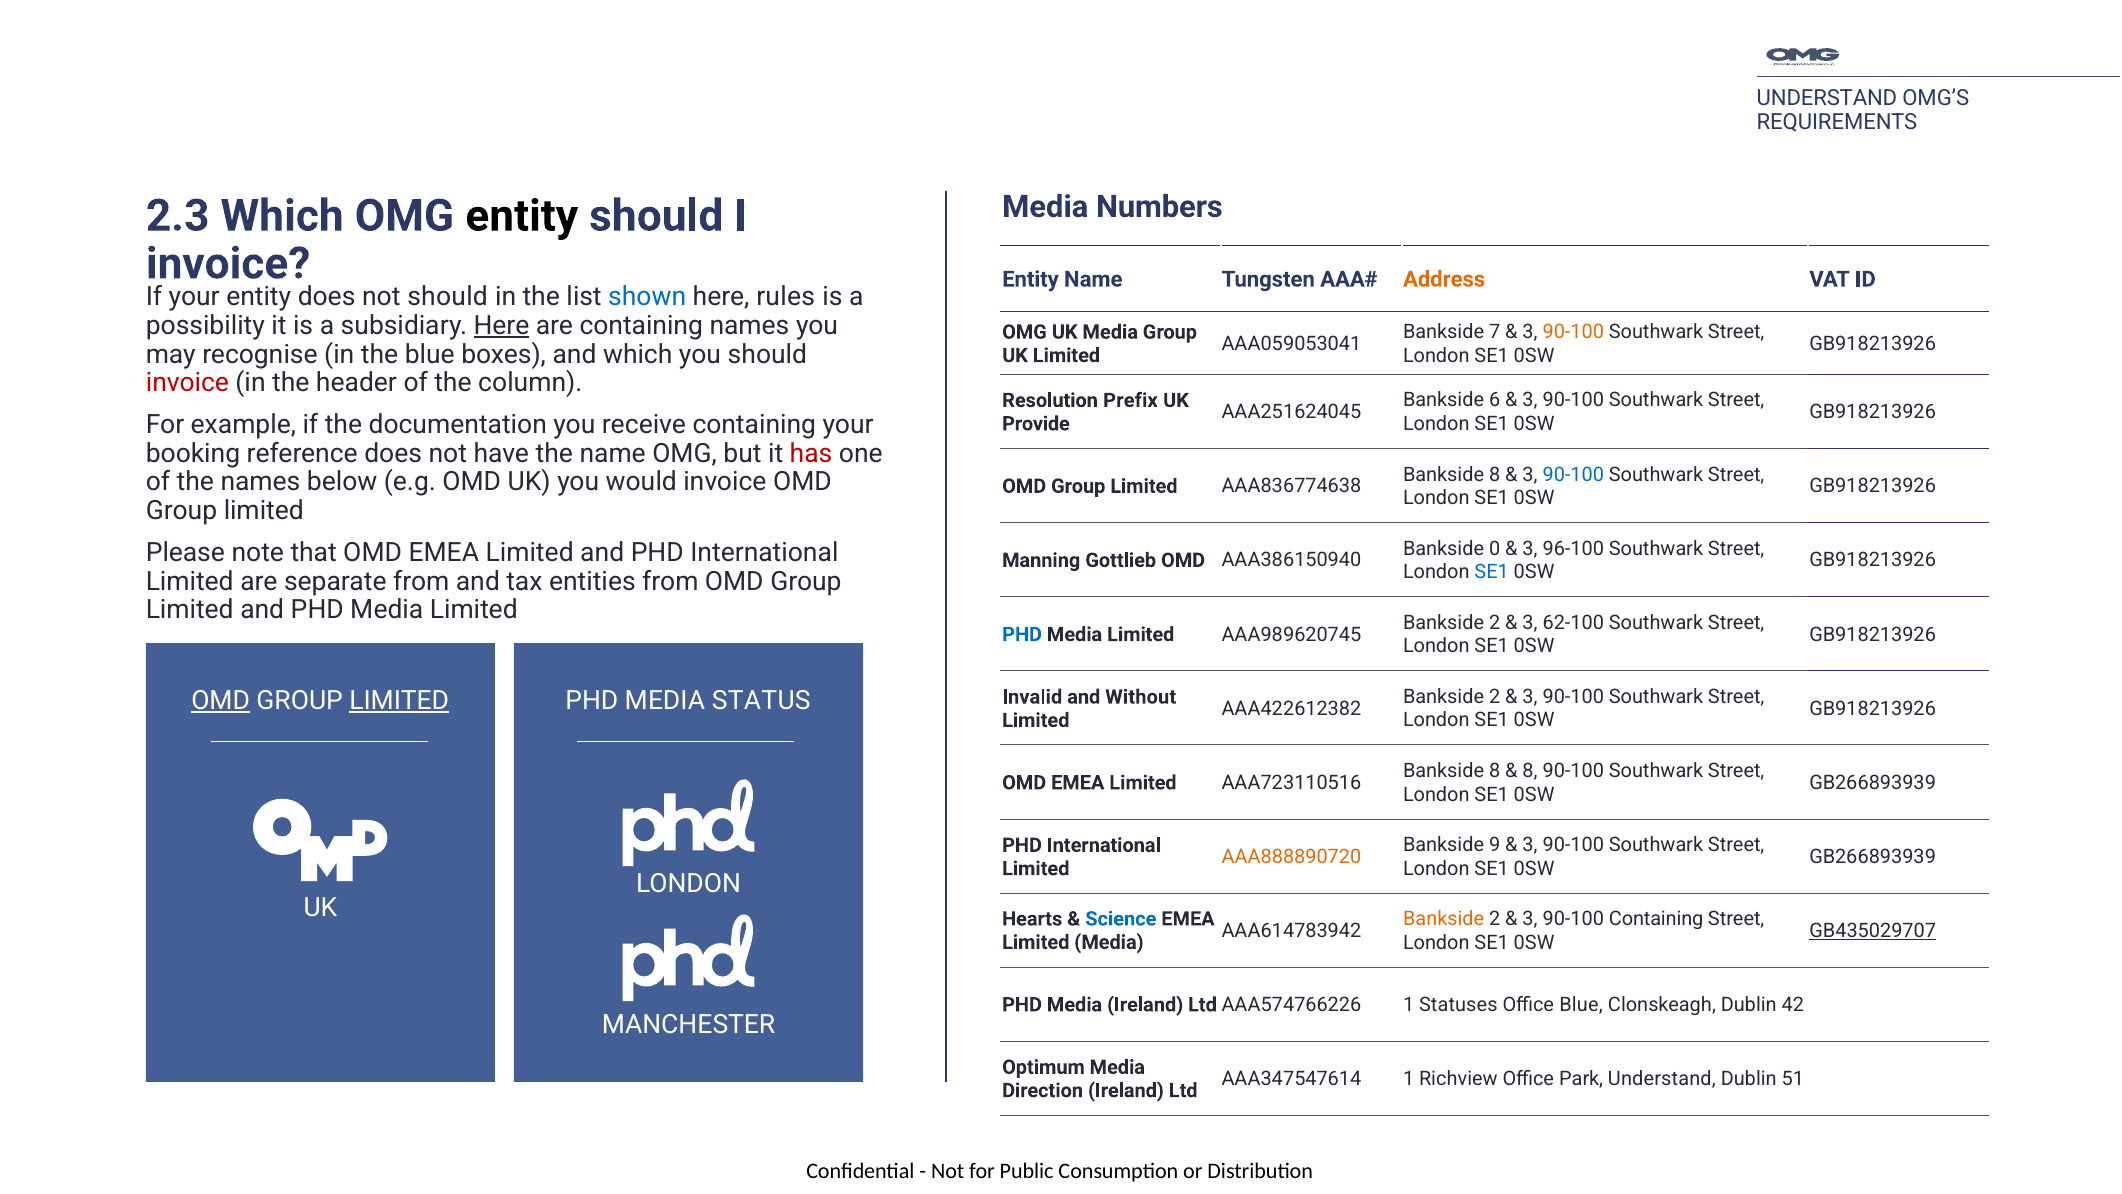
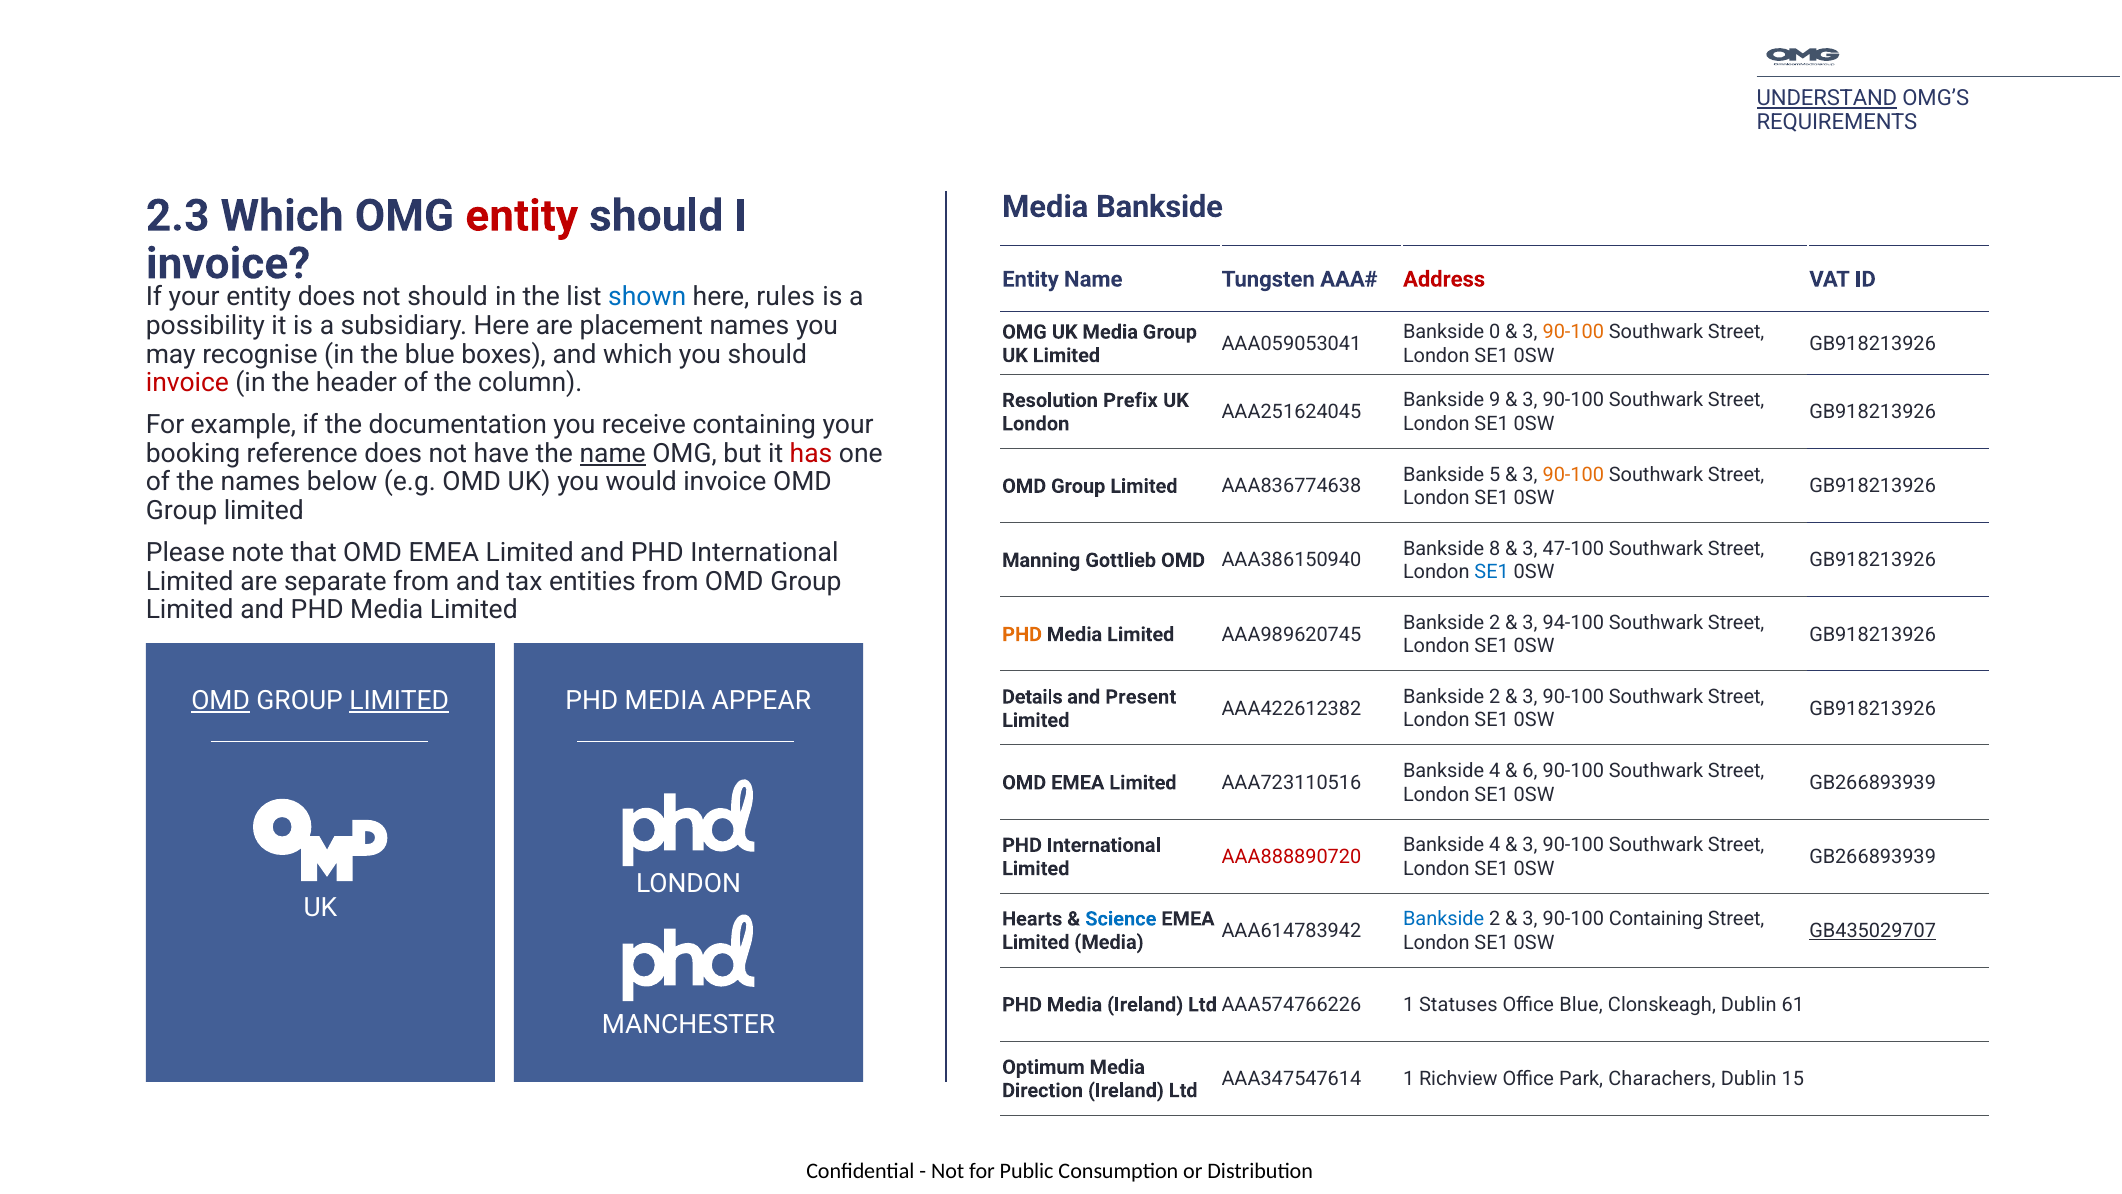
UNDERSTAND at (1827, 99) underline: none -> present
Media Numbers: Numbers -> Bankside
entity at (522, 216) colour: black -> red
Address colour: orange -> red
Here at (501, 326) underline: present -> none
are containing: containing -> placement
7: 7 -> 0
6: 6 -> 9
Provide at (1036, 424): Provide -> London
name at (613, 453) underline: none -> present
8 at (1495, 474): 8 -> 5
90-100 at (1573, 474) colour: blue -> orange
0: 0 -> 8
96-100: 96-100 -> 47-100
62-100: 62-100 -> 94-100
PHD at (1022, 634) colour: blue -> orange
Invalid: Invalid -> Details
Without: Without -> Present
STATUS: STATUS -> APPEAR
8 at (1495, 771): 8 -> 4
8 at (1530, 771): 8 -> 6
9 at (1495, 845): 9 -> 4
AAA888890720 colour: orange -> red
Bankside at (1444, 919) colour: orange -> blue
42: 42 -> 61
Park Understand: Understand -> Charachers
51: 51 -> 15
